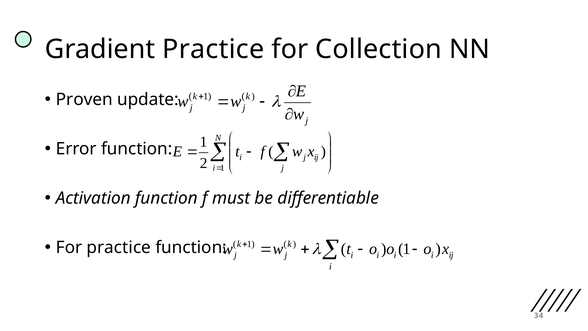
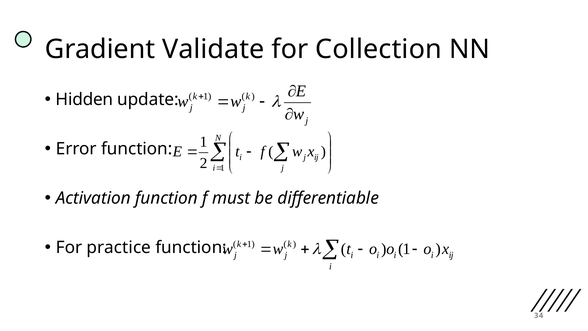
Gradient Practice: Practice -> Validate
Proven: Proven -> Hidden
